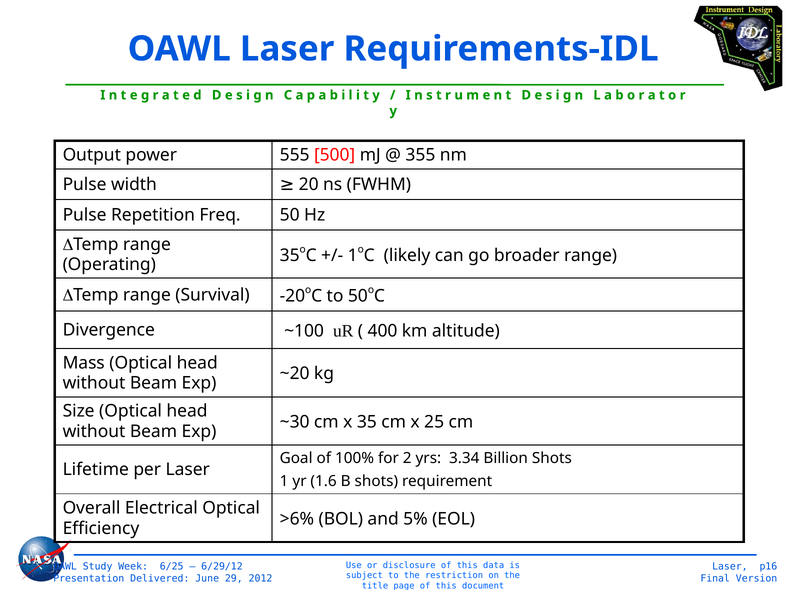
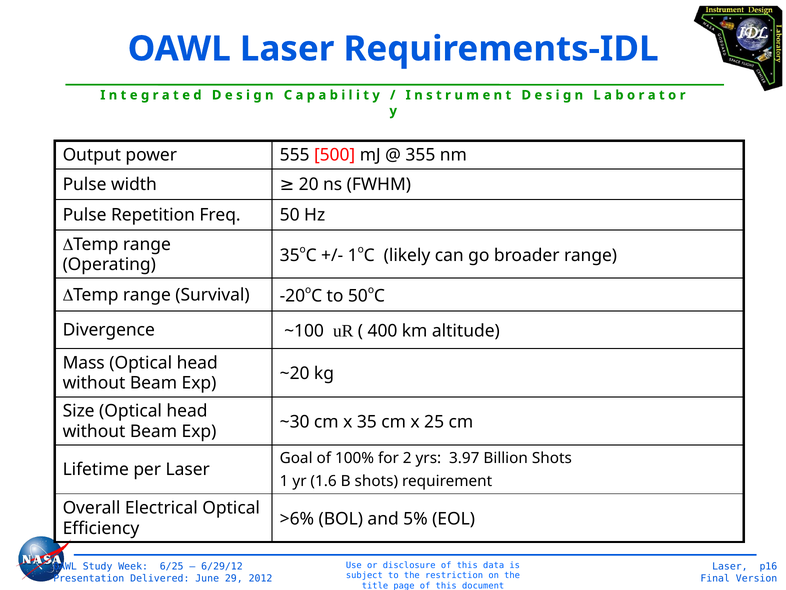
3.34: 3.34 -> 3.97
